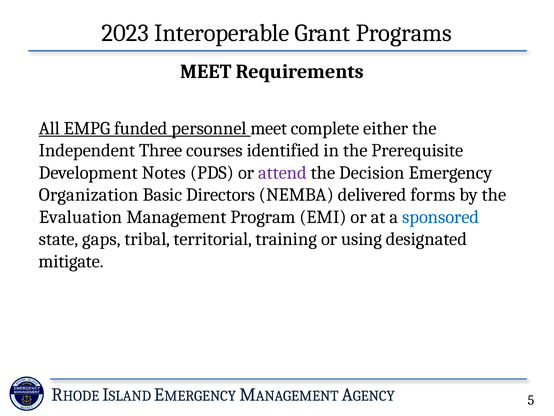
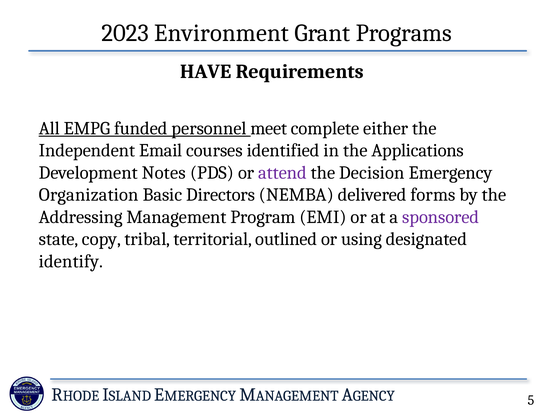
Interoperable: Interoperable -> Environment
MEET at (206, 72): MEET -> HAVE
Three: Three -> Email
Prerequisite: Prerequisite -> Applications
Evaluation: Evaluation -> Addressing
sponsored colour: blue -> purple
gaps: gaps -> copy
training: training -> outlined
mitigate: mitigate -> identify
